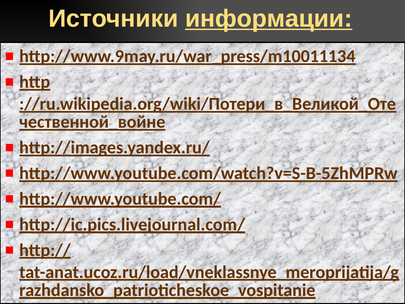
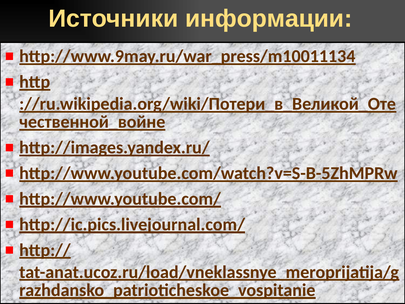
информации underline: present -> none
